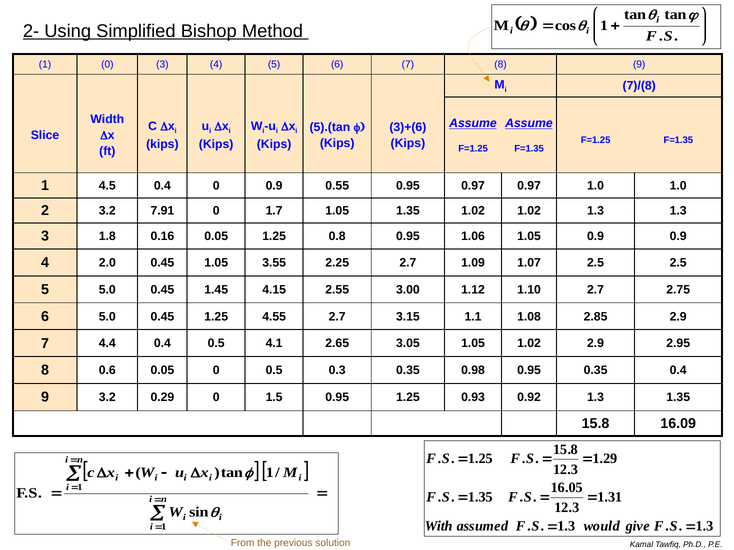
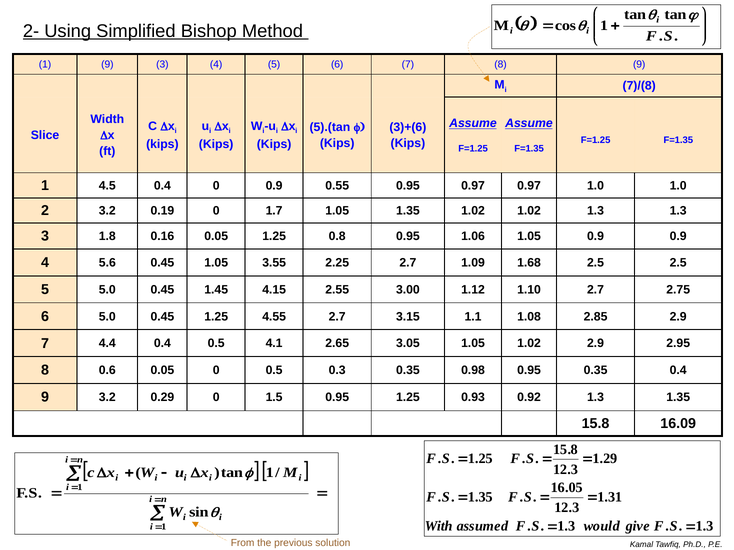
1 0: 0 -> 9
7.91: 7.91 -> 0.19
2.0: 2.0 -> 5.6
1.07: 1.07 -> 1.68
